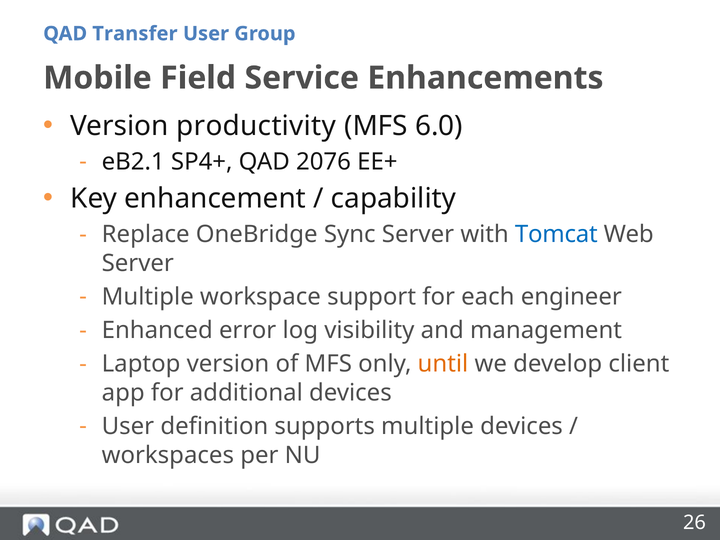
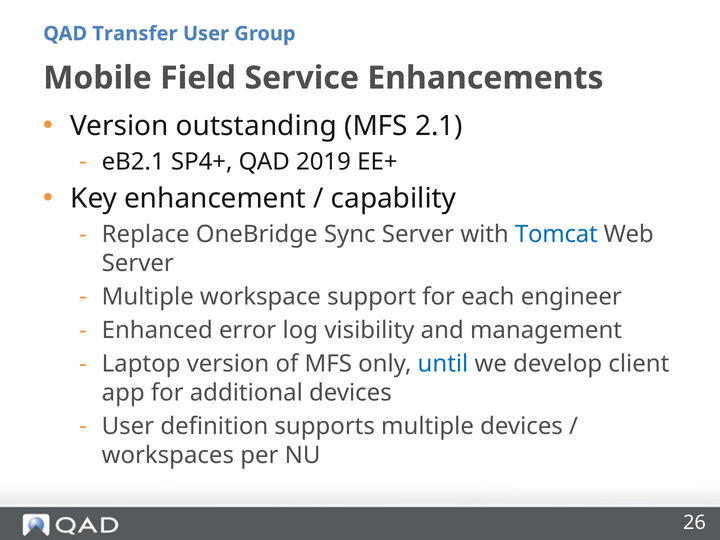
productivity: productivity -> outstanding
6.0: 6.0 -> 2.1
2076: 2076 -> 2019
until colour: orange -> blue
